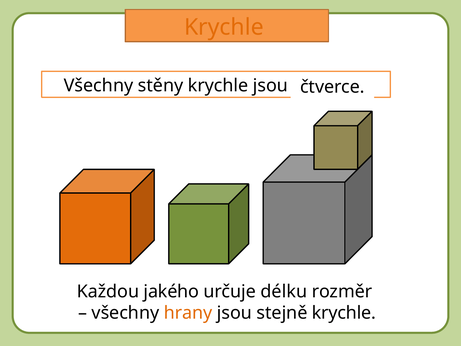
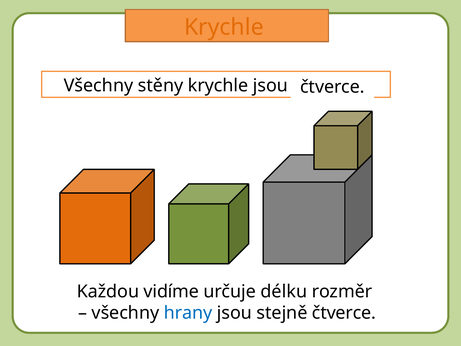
jakého: jakého -> vidíme
hrany colour: orange -> blue
stejně krychle: krychle -> čtverce
